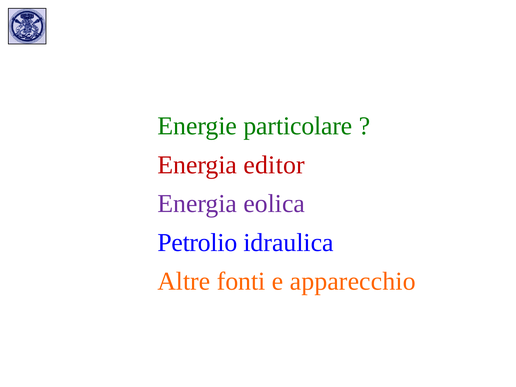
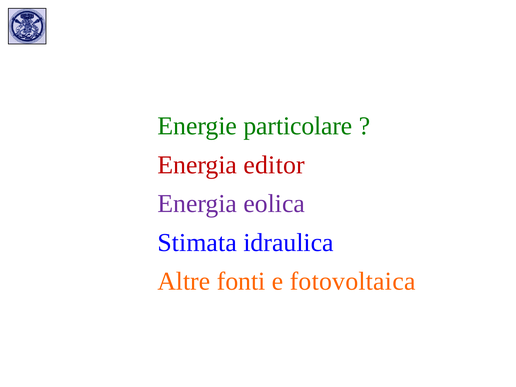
Petrolio: Petrolio -> Stimata
apparecchio: apparecchio -> fotovoltaica
